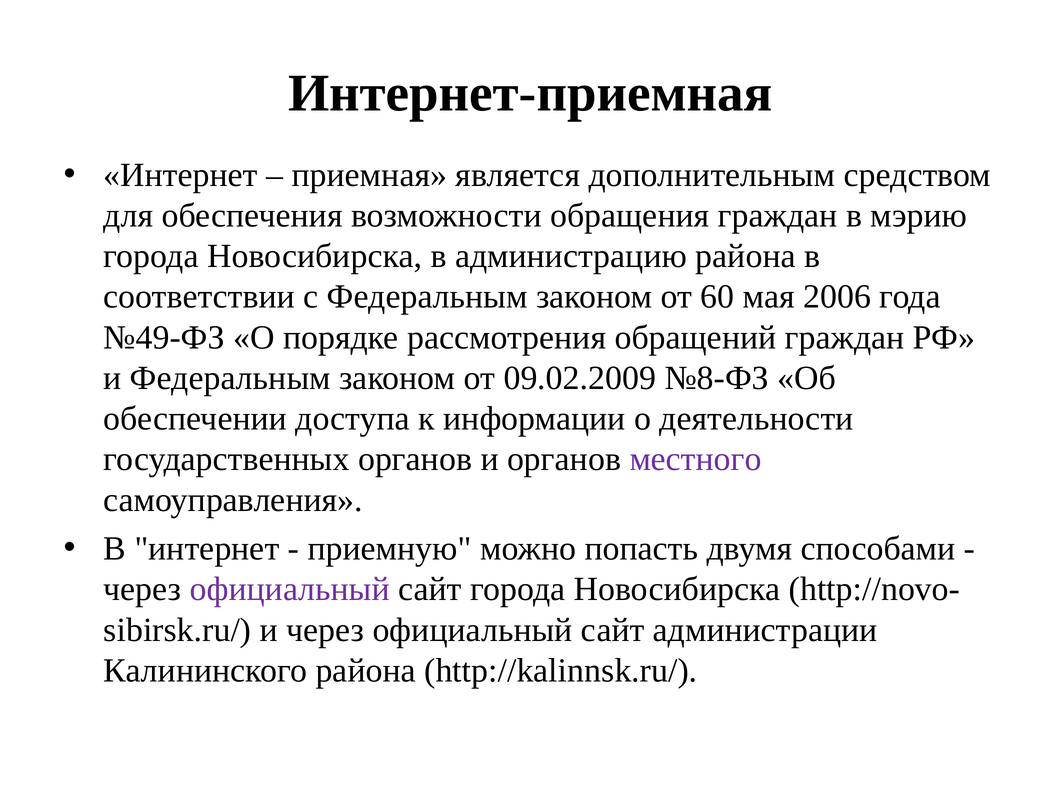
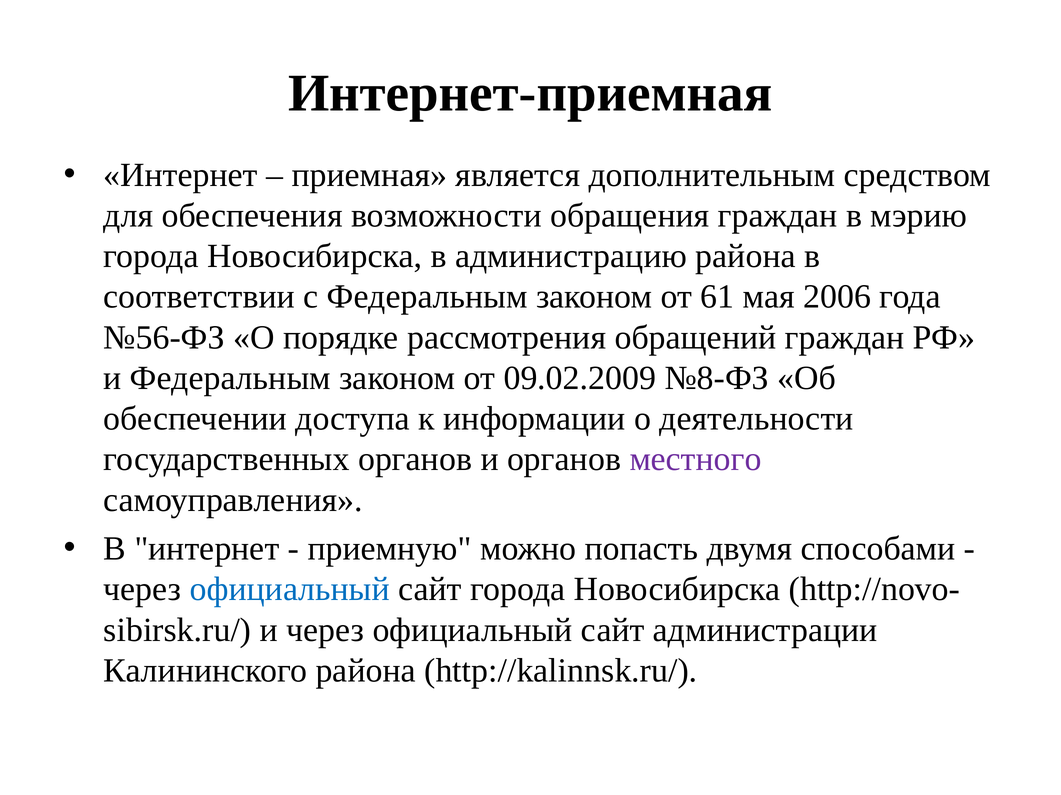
60: 60 -> 61
№49-ФЗ: №49-ФЗ -> №56-ФЗ
официальный at (290, 590) colour: purple -> blue
